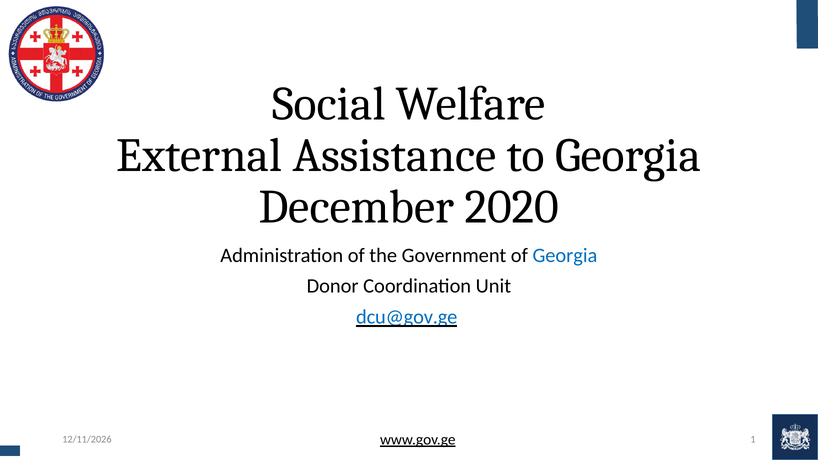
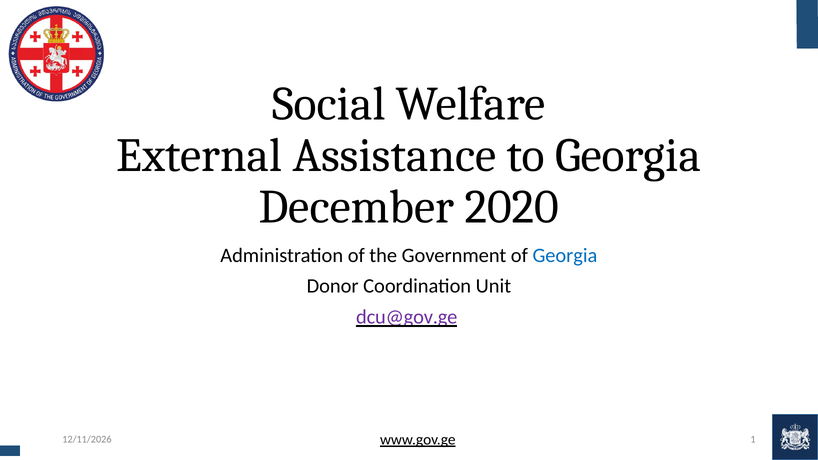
dcu@gov.ge colour: blue -> purple
